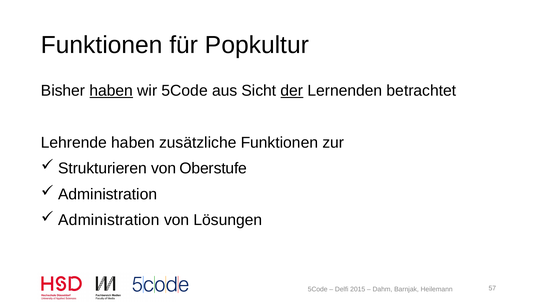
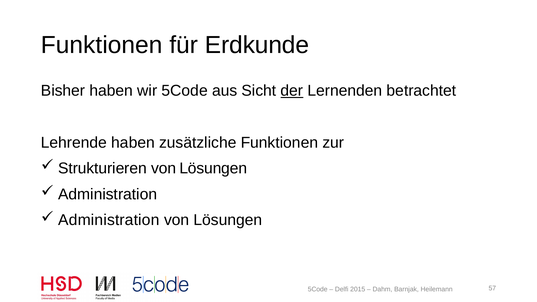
Popkultur: Popkultur -> Erdkunde
haben at (111, 91) underline: present -> none
Oberstufe at (213, 168): Oberstufe -> Lösungen
